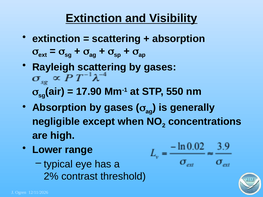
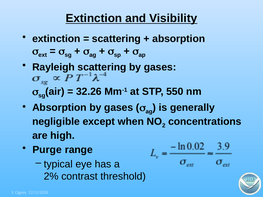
17.90: 17.90 -> 32.26
Lower: Lower -> Purge
